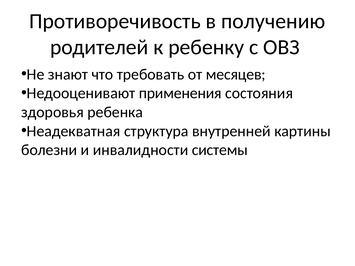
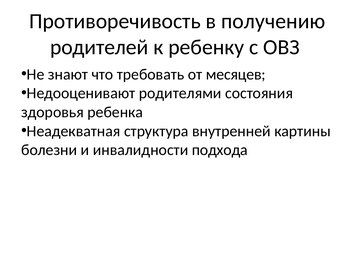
применения: применения -> родителями
системы: системы -> подхода
